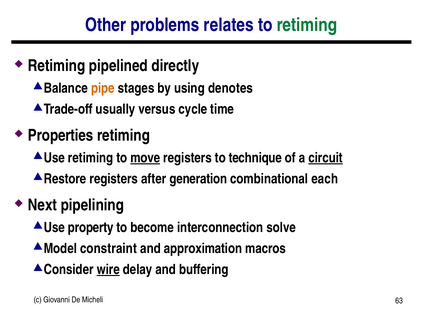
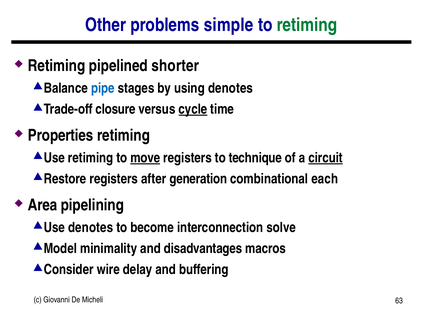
relates: relates -> simple
directly: directly -> shorter
pipe colour: orange -> blue
usually: usually -> closure
cycle underline: none -> present
Next: Next -> Area
property at (91, 227): property -> denotes
constraint: constraint -> minimality
approximation: approximation -> disadvantages
wire underline: present -> none
